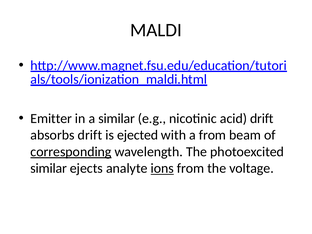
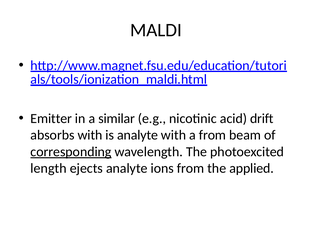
absorbs drift: drift -> with
is ejected: ejected -> analyte
similar at (49, 168): similar -> length
ions underline: present -> none
voltage: voltage -> applied
